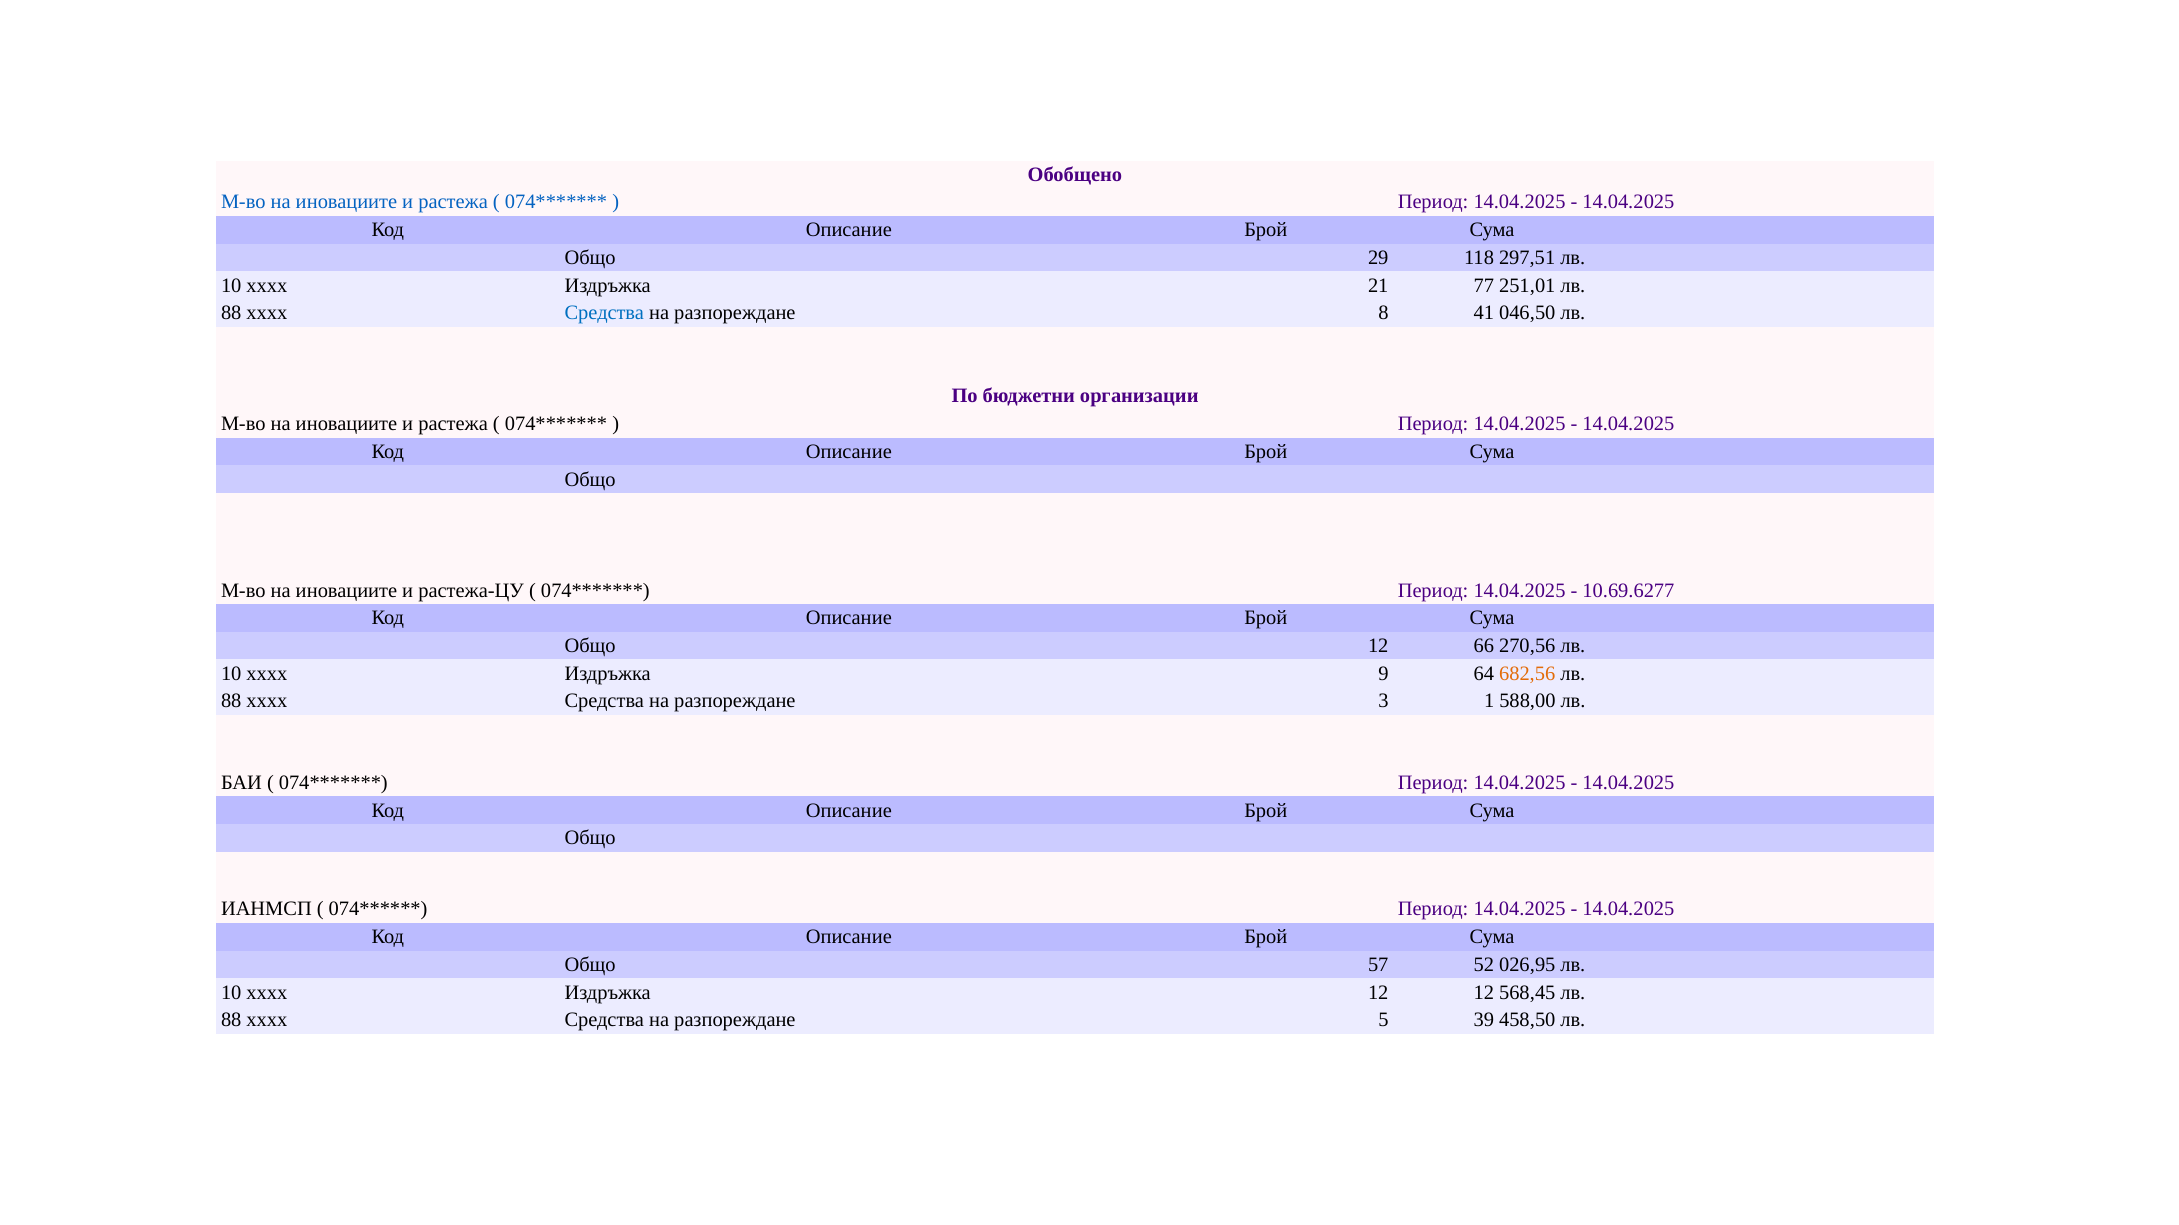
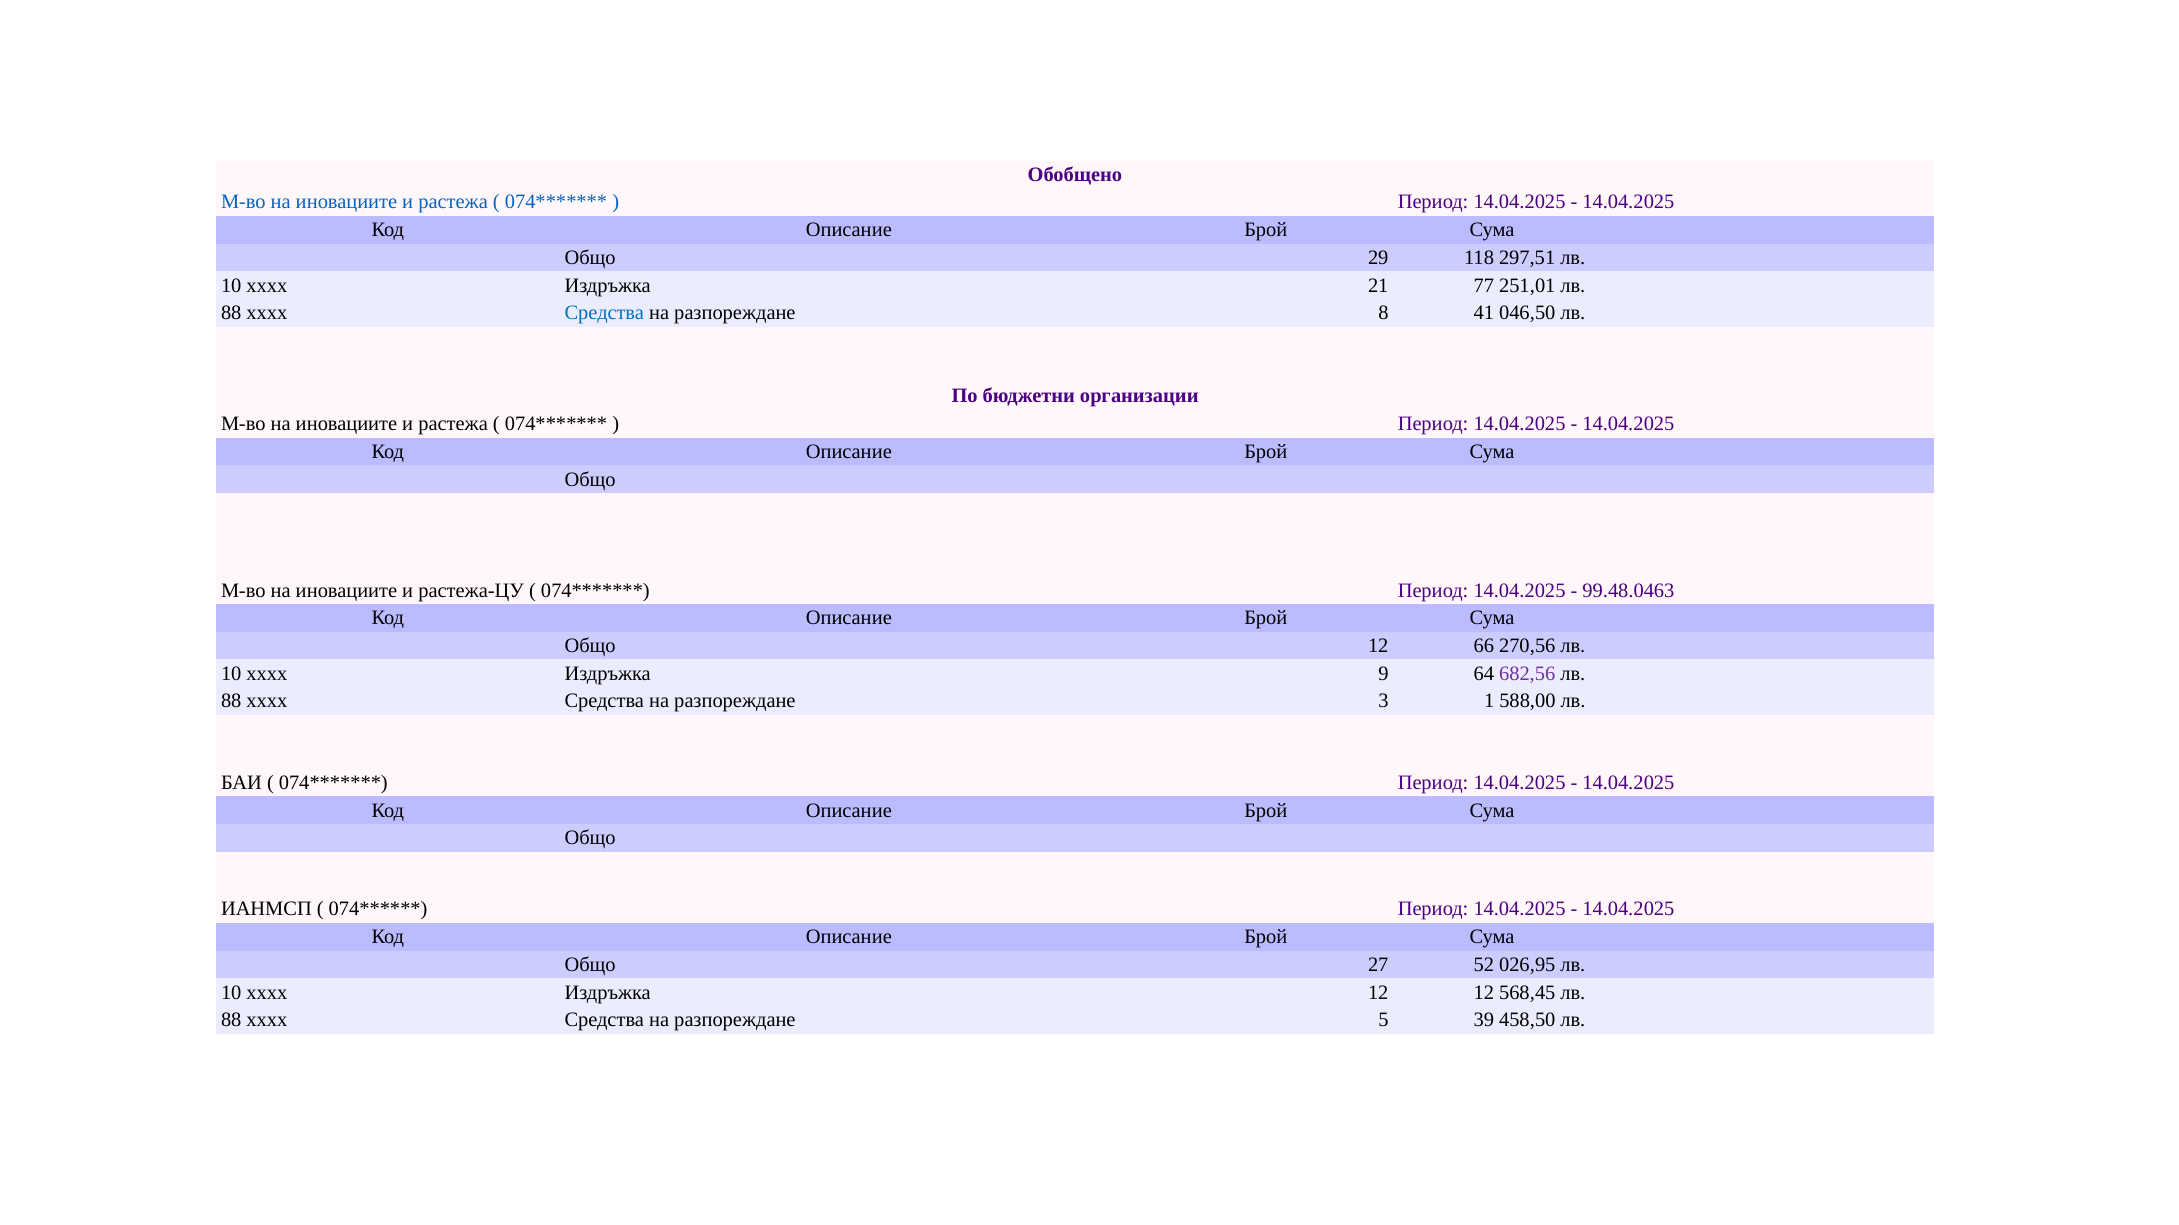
10.69.6277: 10.69.6277 -> 99.48.0463
682,56 colour: orange -> purple
57: 57 -> 27
